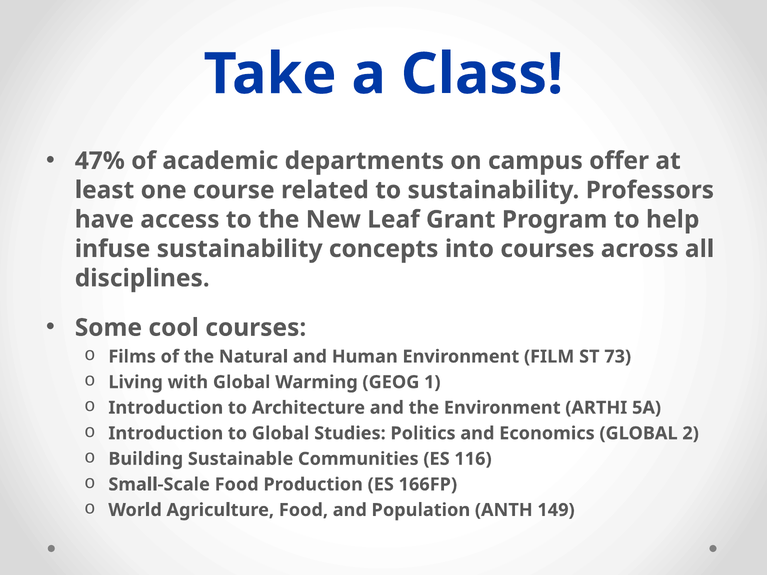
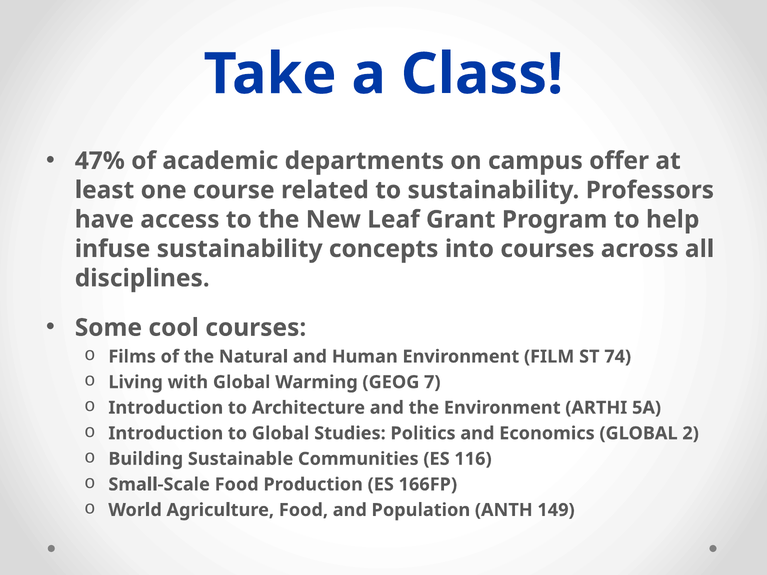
73: 73 -> 74
1: 1 -> 7
